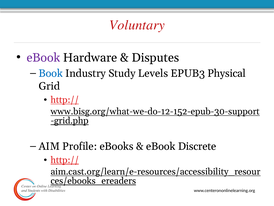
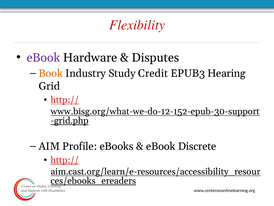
Voluntary: Voluntary -> Flexibility
Book colour: blue -> orange
Levels: Levels -> Credit
Physical: Physical -> Hearing
